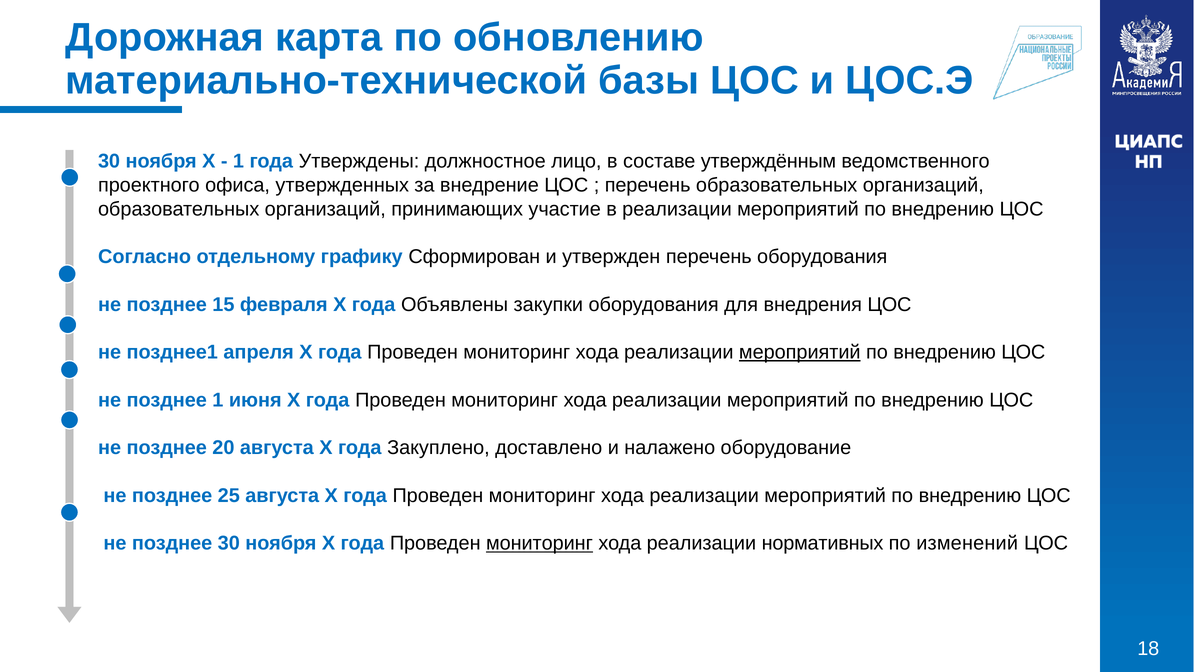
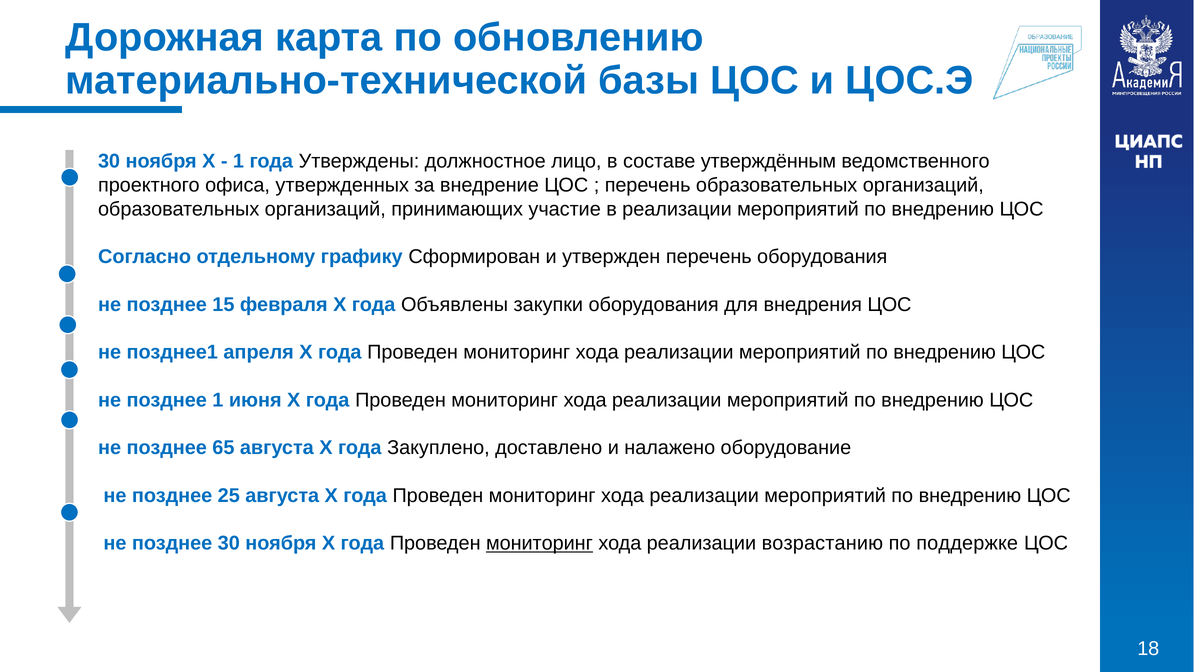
мероприятий at (800, 352) underline: present -> none
20: 20 -> 65
нормативных: нормативных -> возрастанию
изменений: изменений -> поддержке
